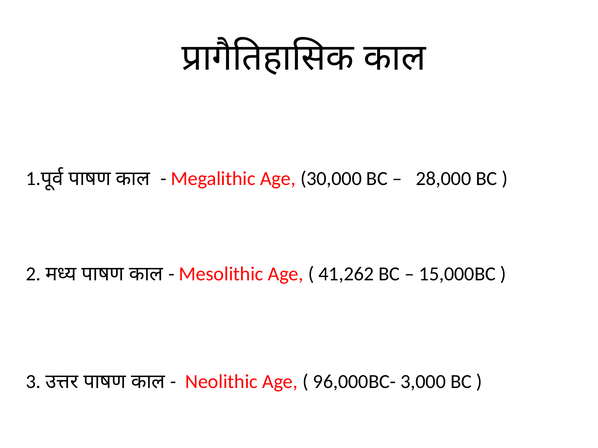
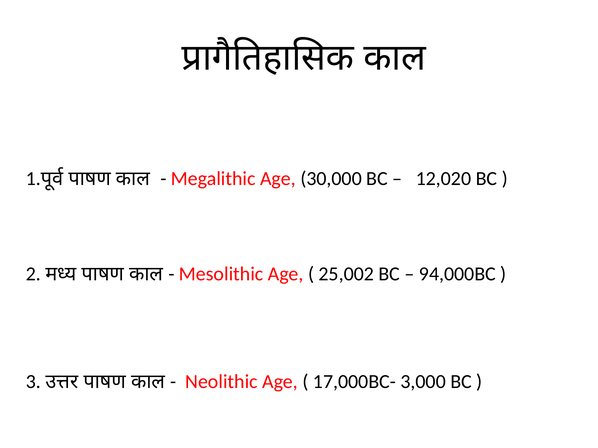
28,000: 28,000 -> 12,020
41,262: 41,262 -> 25,002
15,000BC: 15,000BC -> 94,000BC
96,000BC-: 96,000BC- -> 17,000BC-
